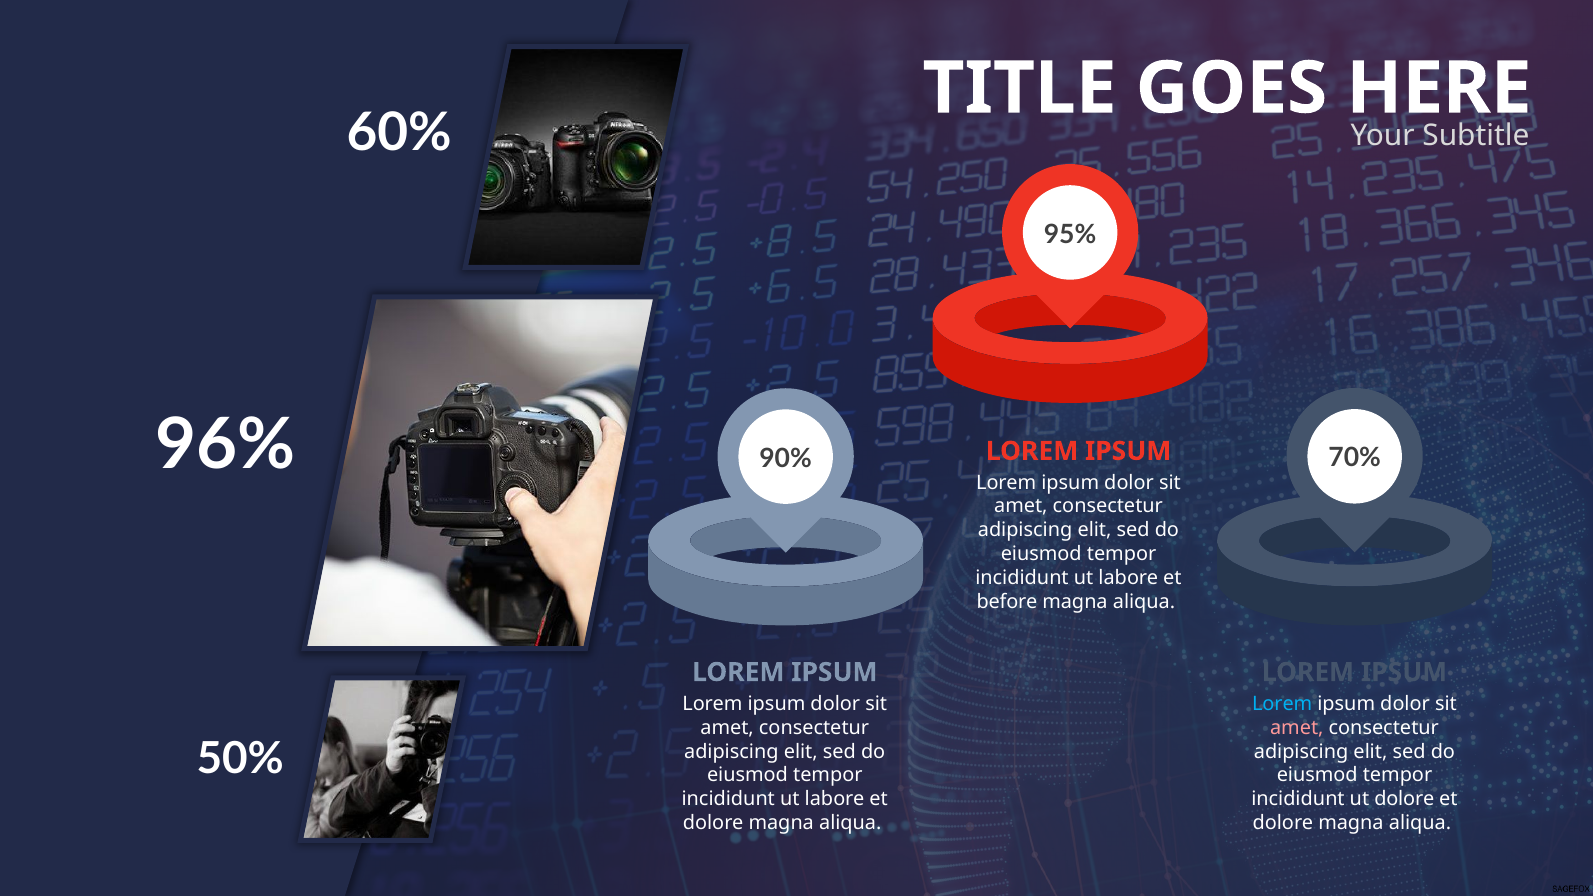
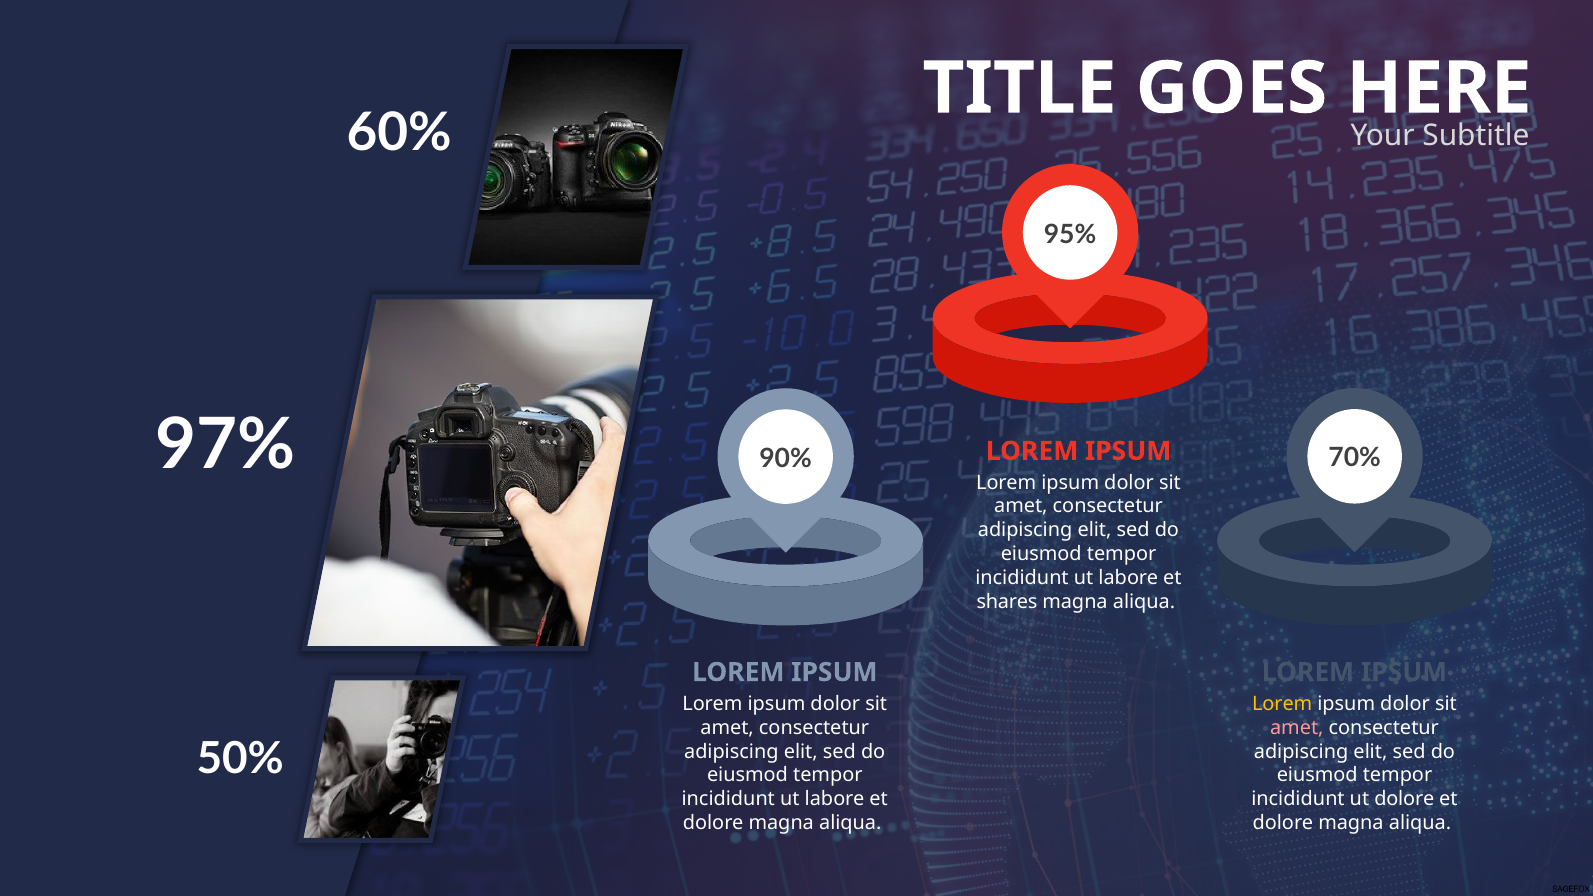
96%: 96% -> 97%
before: before -> shares
Lorem at (1282, 704) colour: light blue -> yellow
